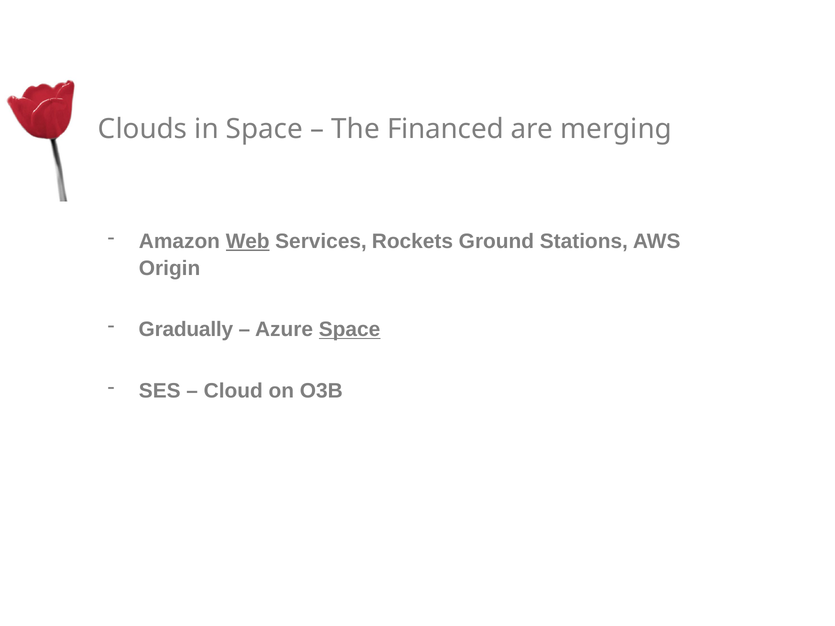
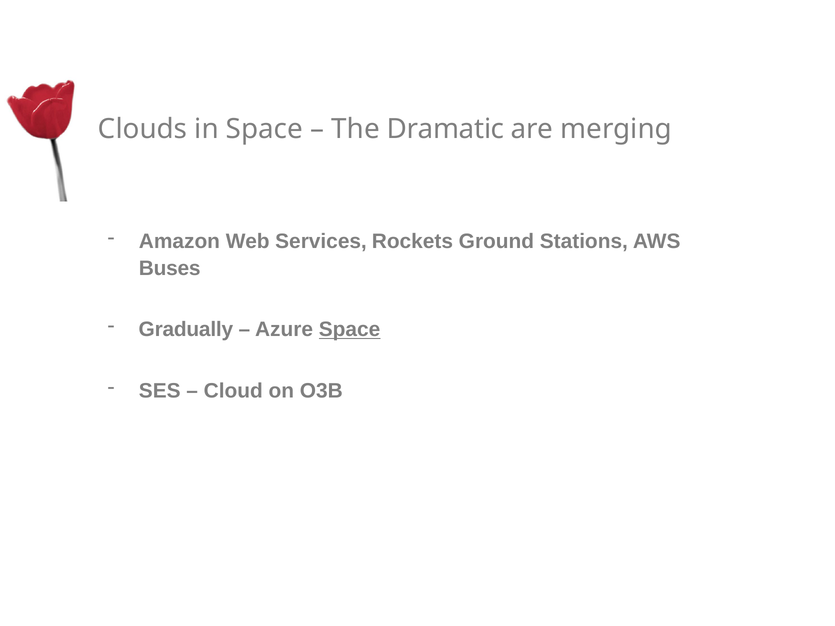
Financed: Financed -> Dramatic
Web underline: present -> none
Origin: Origin -> Buses
